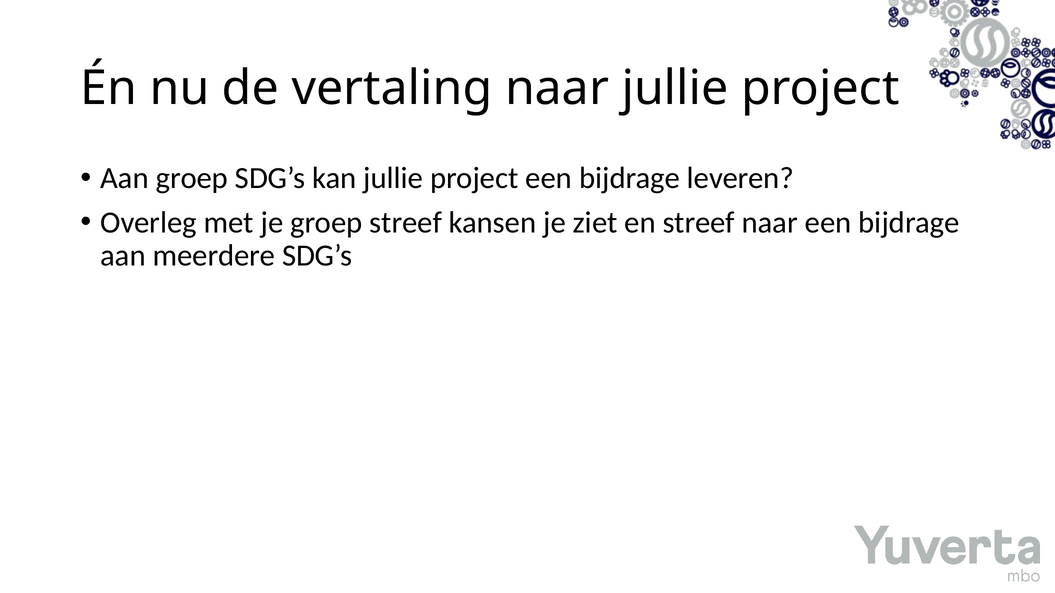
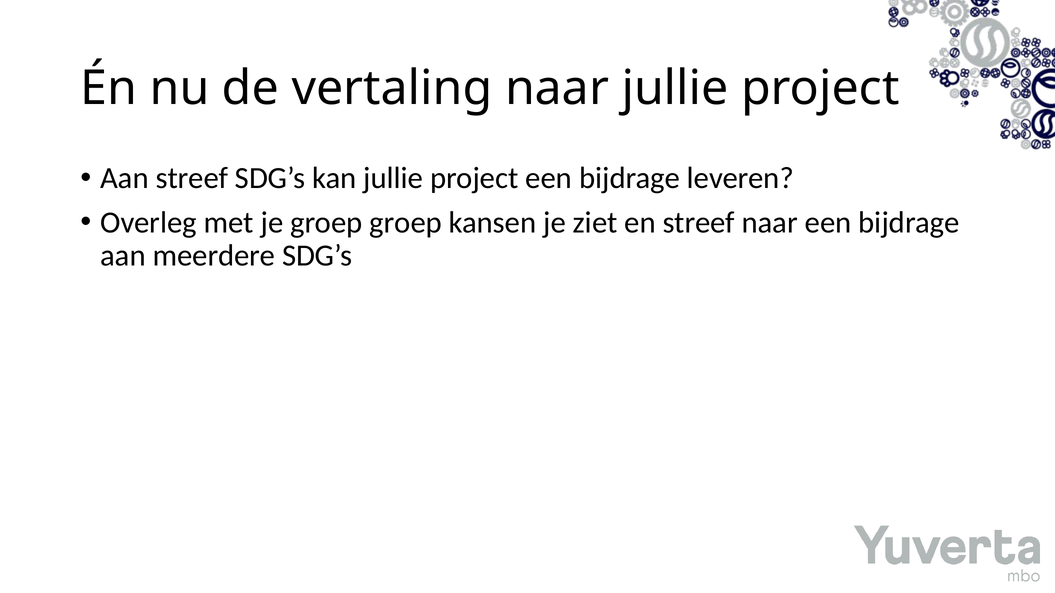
Aan groep: groep -> streef
groep streef: streef -> groep
